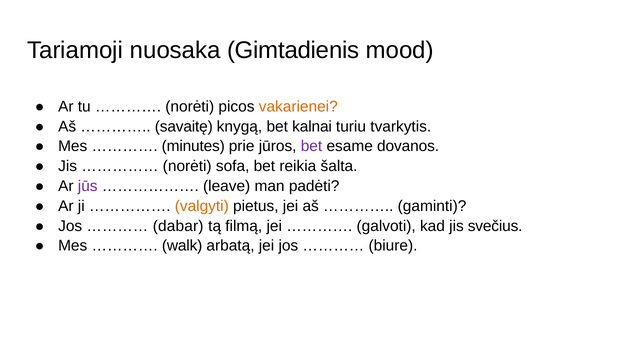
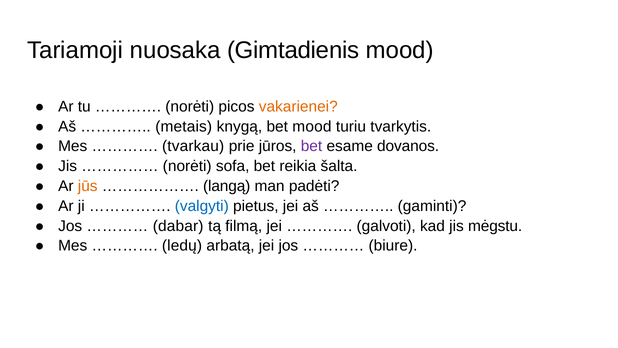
savaitę: savaitę -> metais
bet kalnai: kalnai -> mood
minutes: minutes -> tvarkau
jūs colour: purple -> orange
leave: leave -> langą
valgyti colour: orange -> blue
svečius: svečius -> mėgstu
walk: walk -> ledų
